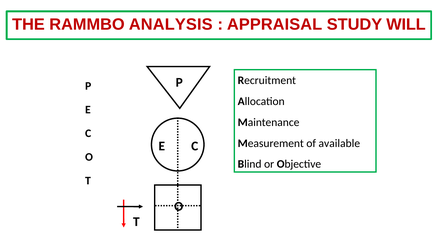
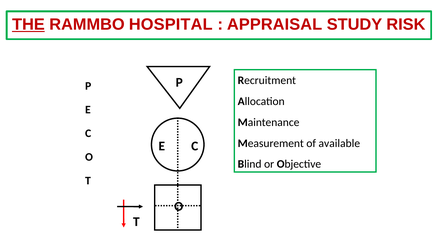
THE underline: none -> present
ANALYSIS: ANALYSIS -> HOSPITAL
WILL: WILL -> RISK
